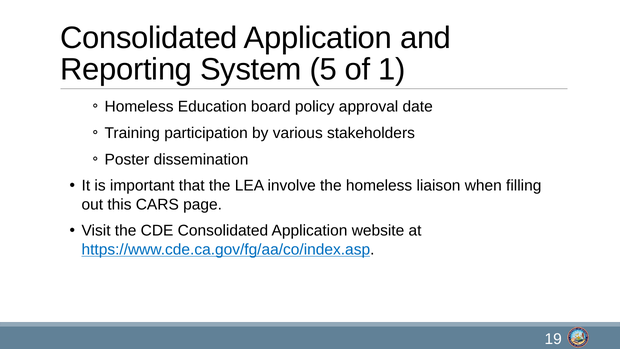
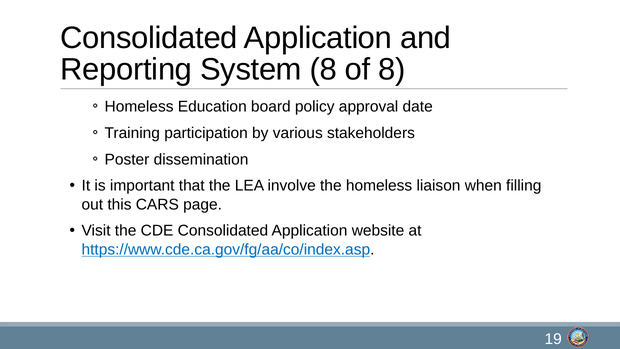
System 5: 5 -> 8
of 1: 1 -> 8
